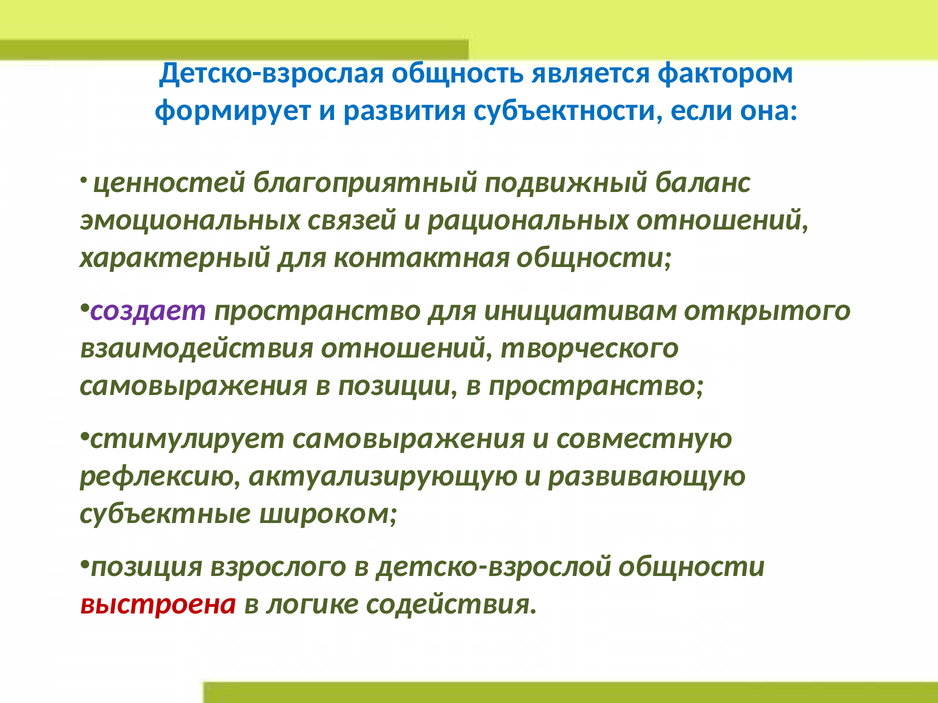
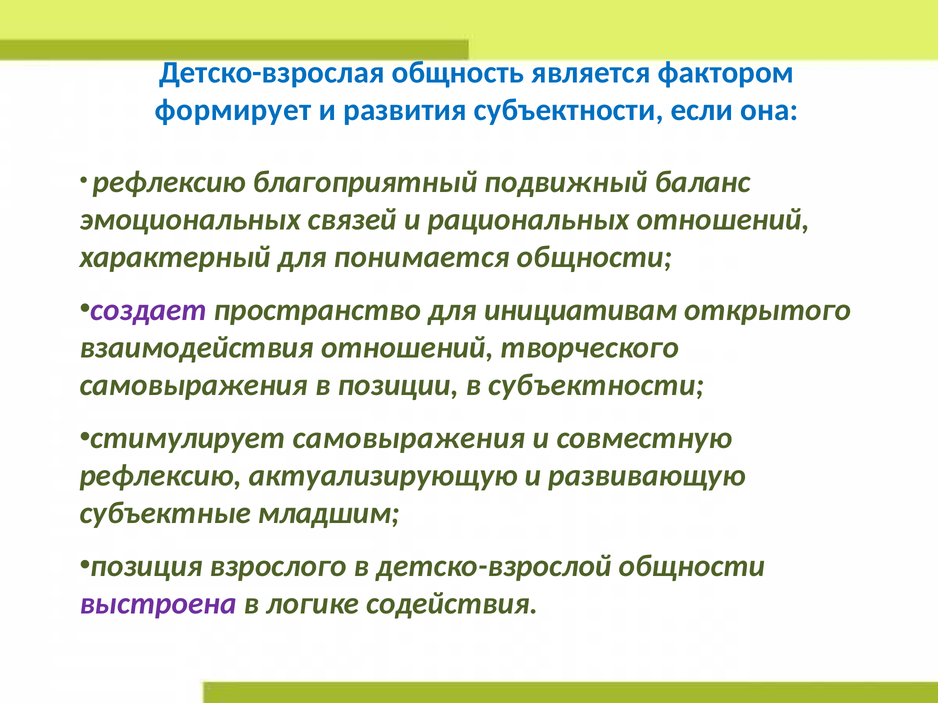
ценностей at (169, 182): ценностей -> рефлексию
контактная: контактная -> понимается
в пространство: пространство -> субъектности
широком: широком -> младшим
выстроена colour: red -> purple
